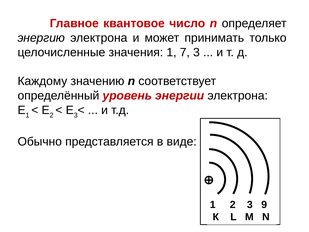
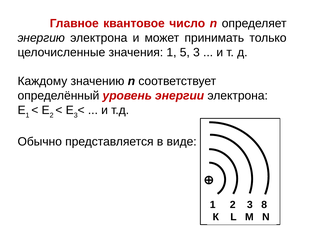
7: 7 -> 5
9: 9 -> 8
